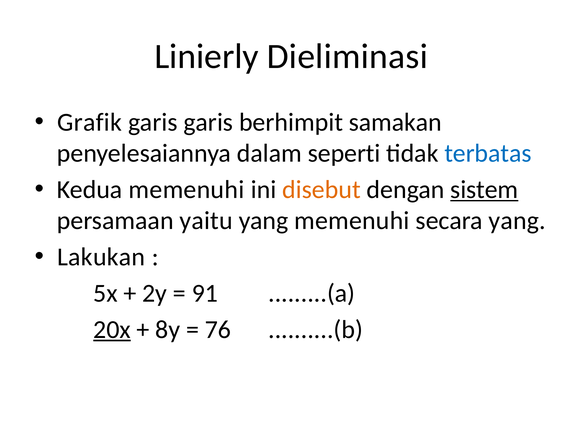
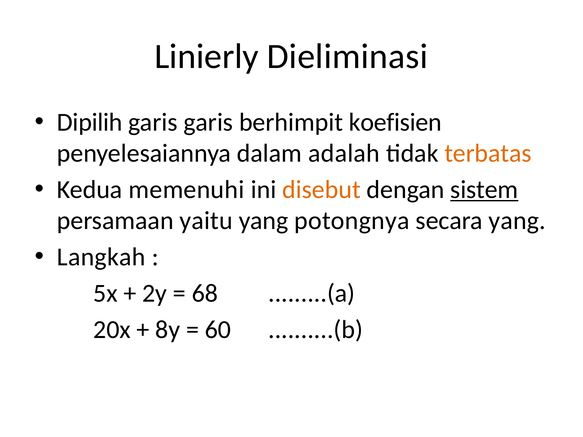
Grafik: Grafik -> Dipilih
samakan: samakan -> koefisien
seperti: seperti -> adalah
terbatas colour: blue -> orange
yang memenuhi: memenuhi -> potongnya
Lakukan: Lakukan -> Langkah
91: 91 -> 68
20x underline: present -> none
76: 76 -> 60
